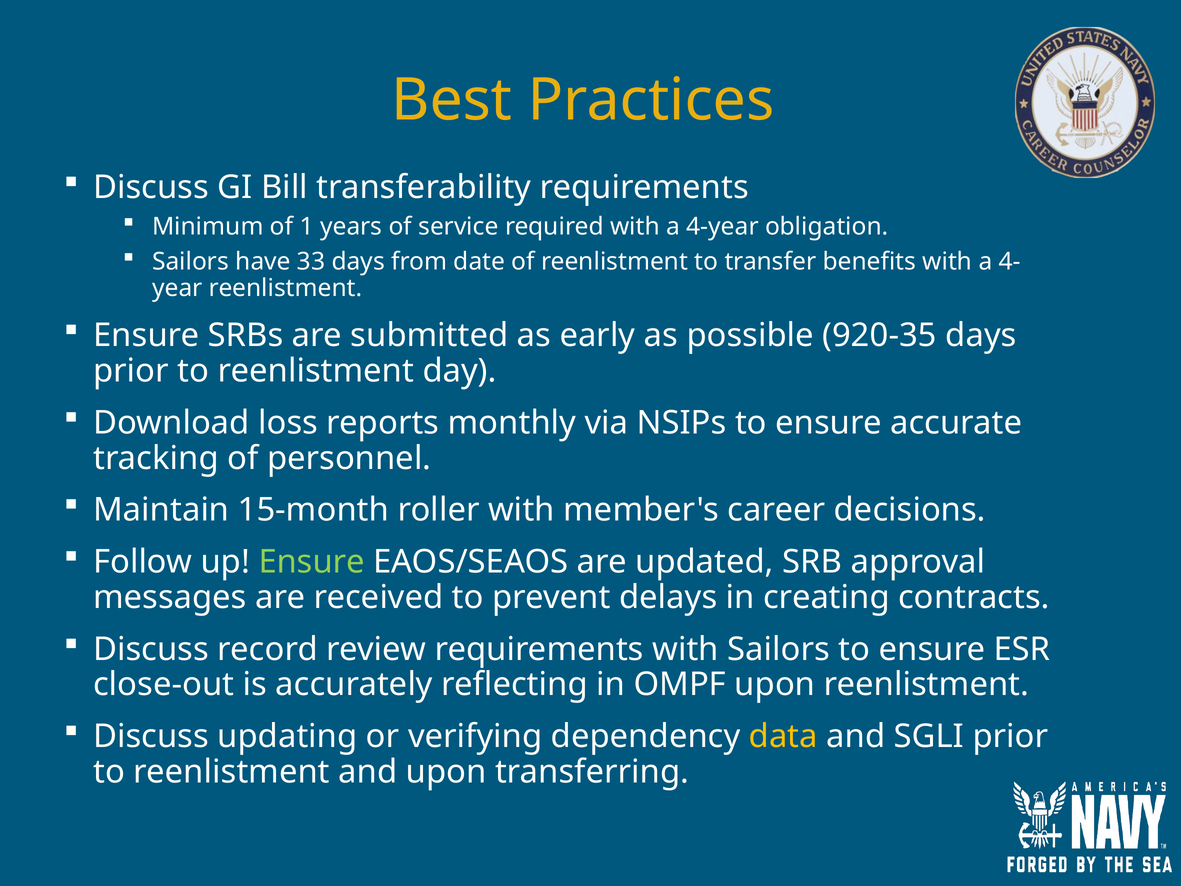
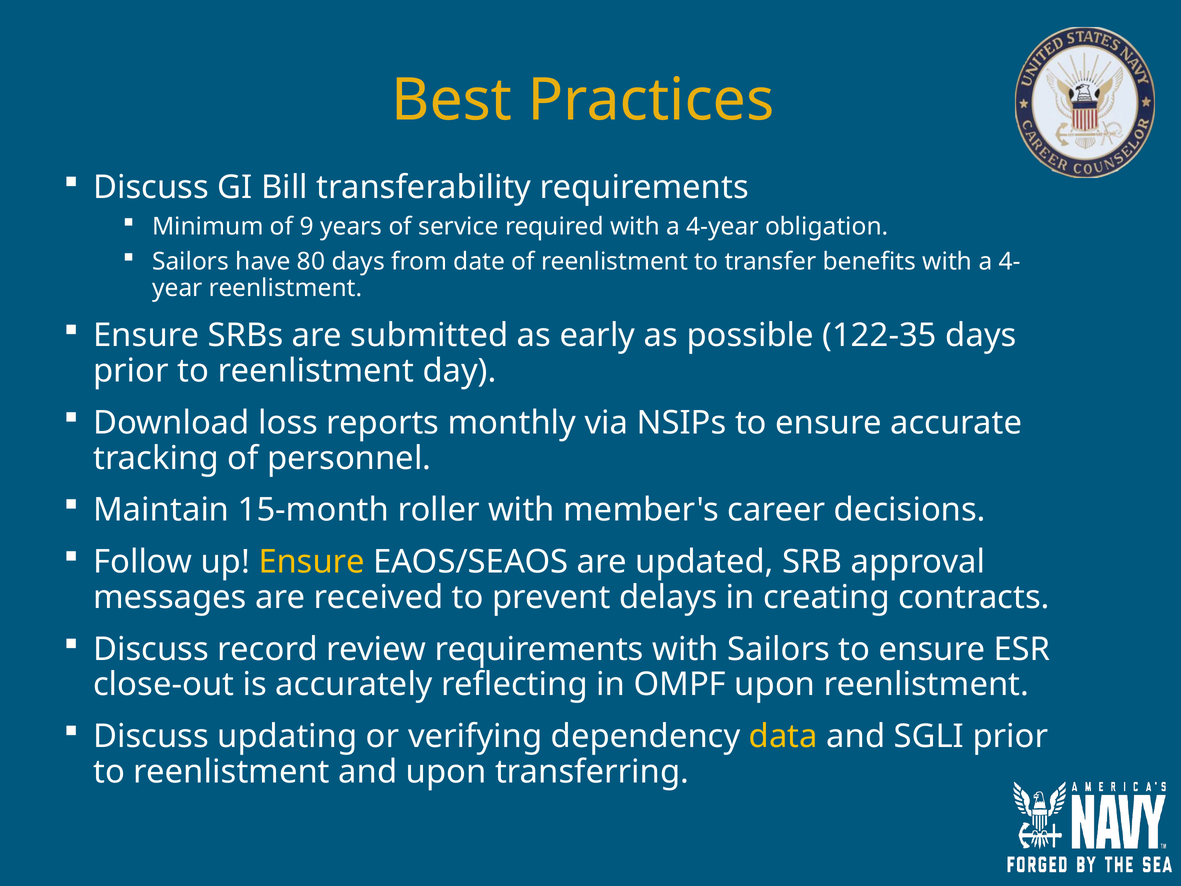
1: 1 -> 9
33: 33 -> 80
920-35: 920-35 -> 122-35
Ensure at (312, 562) colour: light green -> yellow
